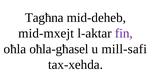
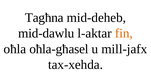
mid-mxejt: mid-mxejt -> mid-dawlu
fin colour: purple -> orange
mill-safi: mill-safi -> mill-jafx
